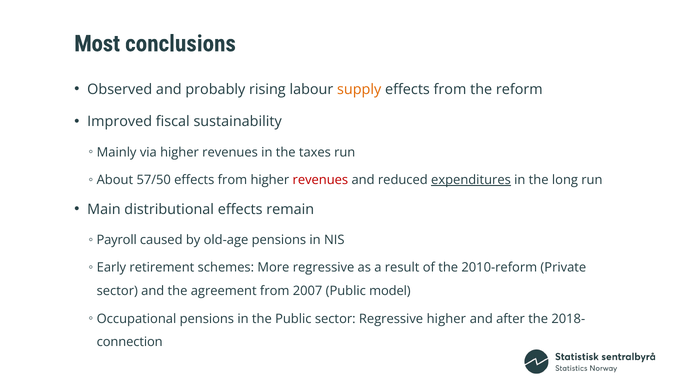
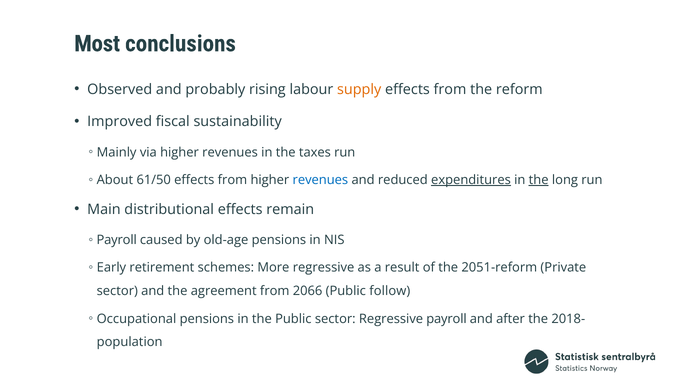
57/50: 57/50 -> 61/50
revenues at (320, 180) colour: red -> blue
the at (539, 180) underline: none -> present
2010-reform: 2010-reform -> 2051-reform
2007: 2007 -> 2066
model: model -> follow
Regressive higher: higher -> payroll
connection: connection -> population
